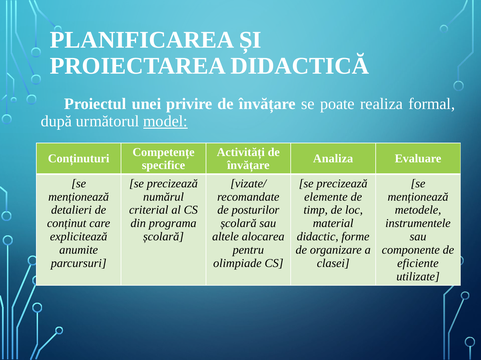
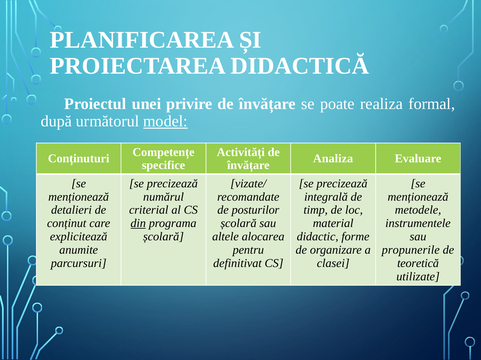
elemente: elemente -> integrală
din underline: none -> present
componente: componente -> propunerile
olimpiade: olimpiade -> definitivat
eficiente: eficiente -> teoretică
